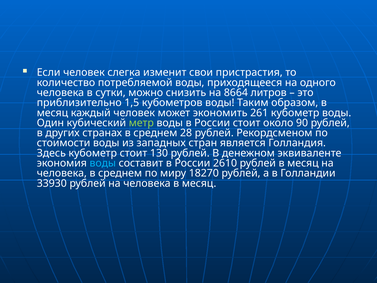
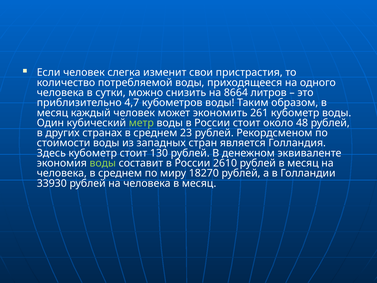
1,5: 1,5 -> 4,7
90: 90 -> 48
28: 28 -> 23
воды at (103, 163) colour: light blue -> light green
